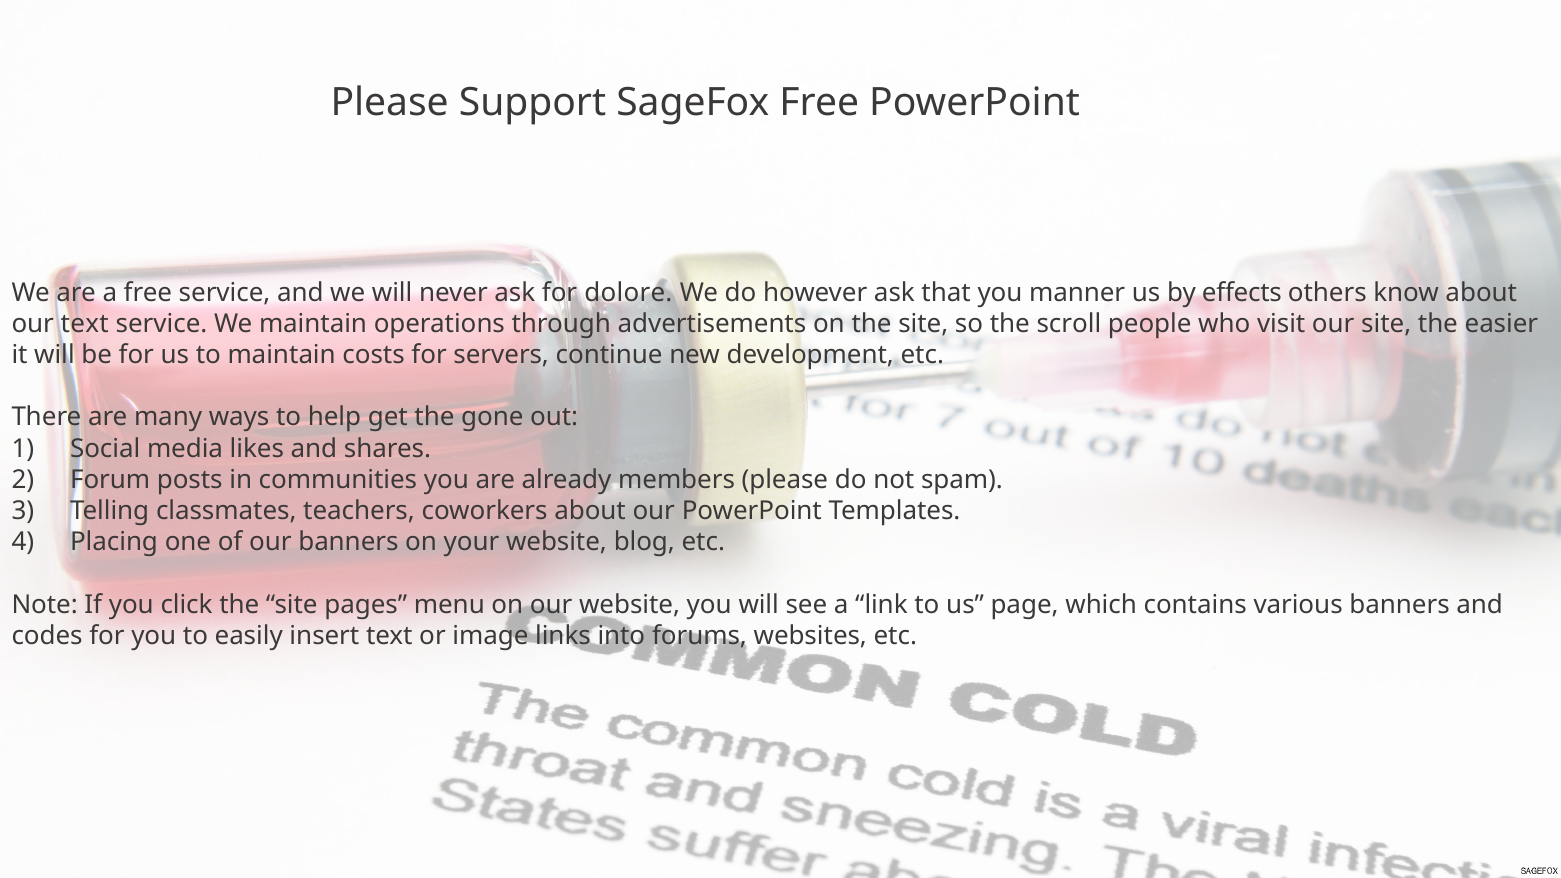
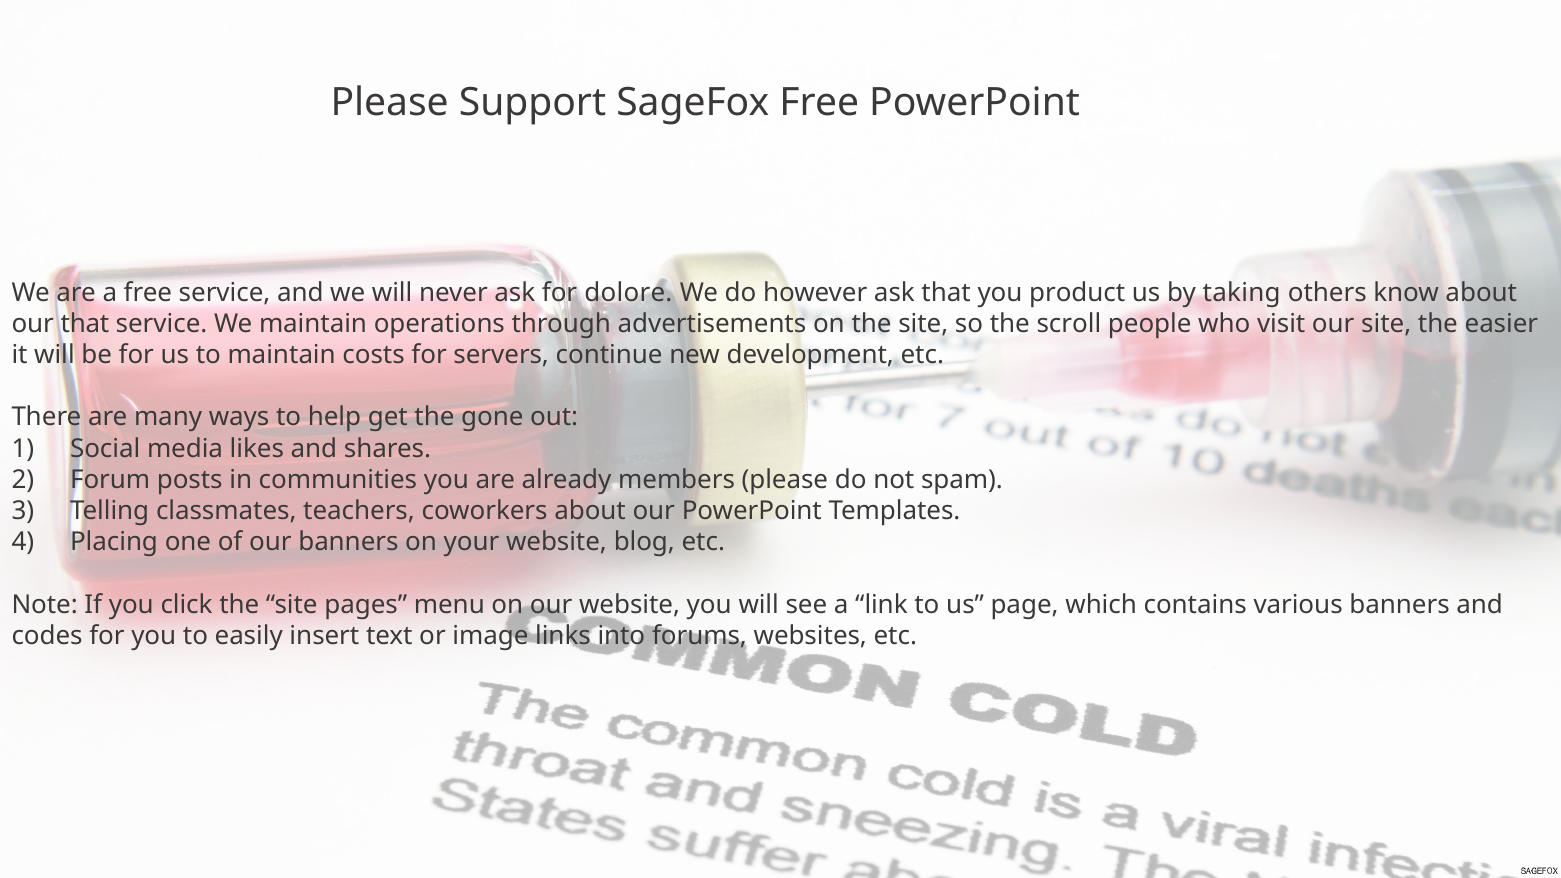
manner: manner -> product
effects: effects -> taking
our text: text -> that
